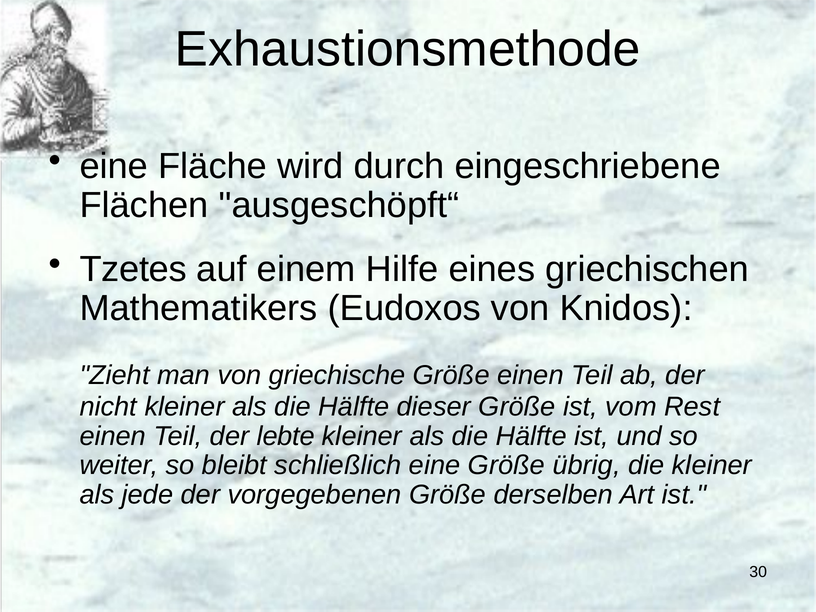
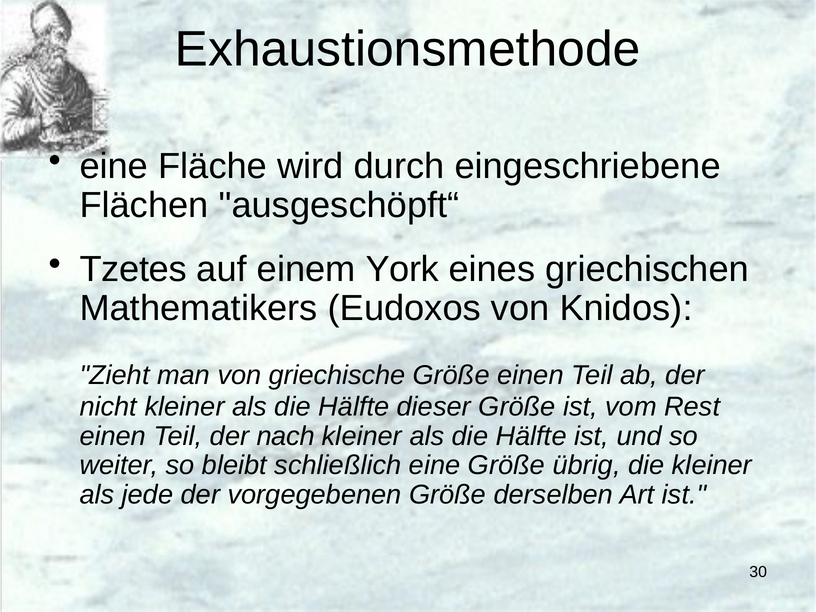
Hilfe: Hilfe -> York
lebte: lebte -> nach
